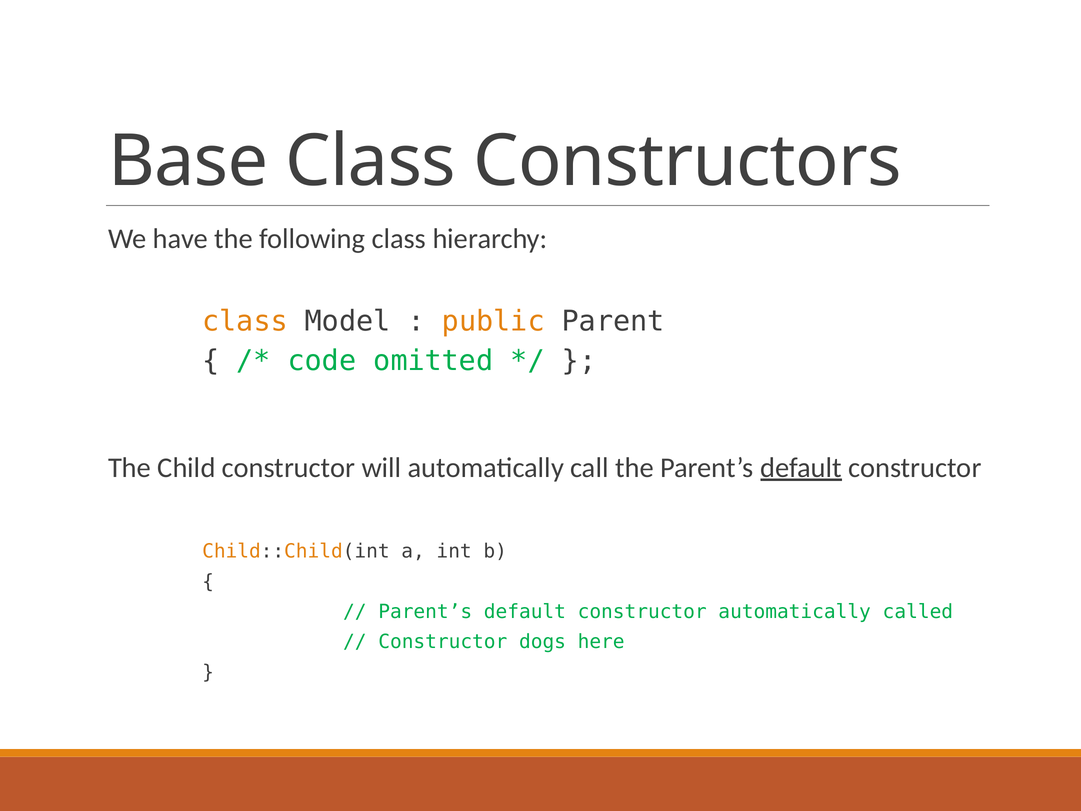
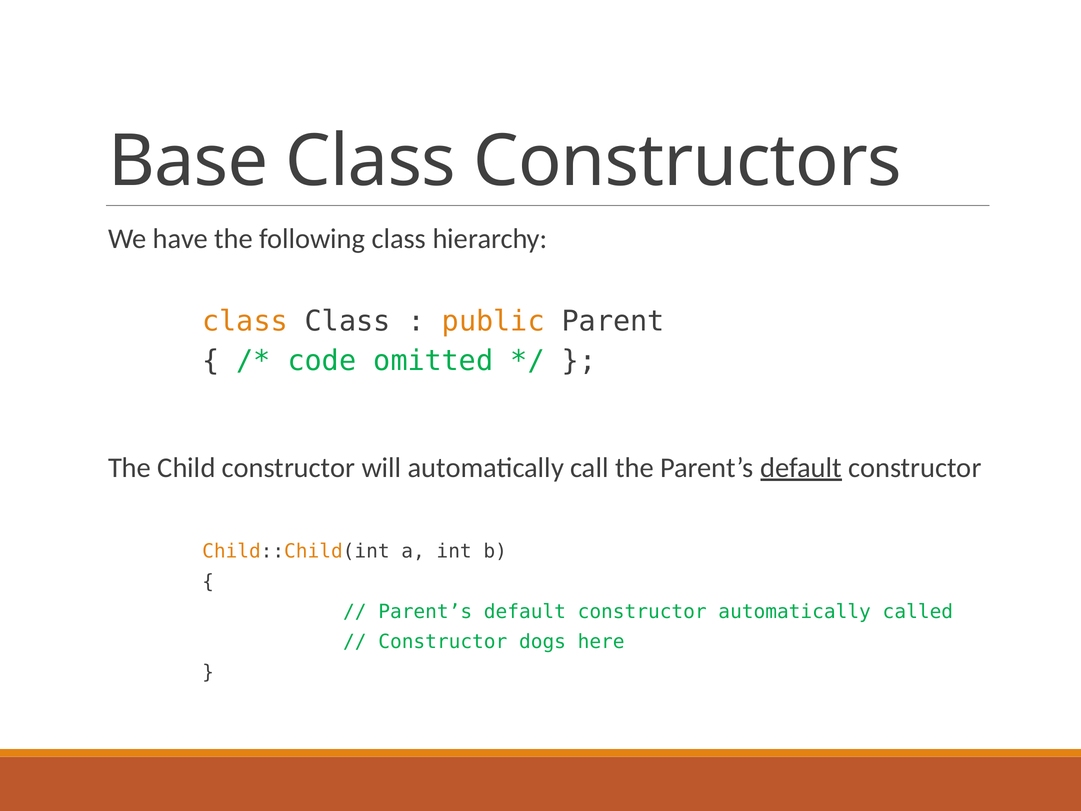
class Model: Model -> Class
